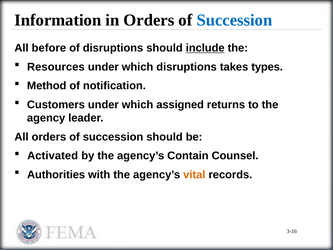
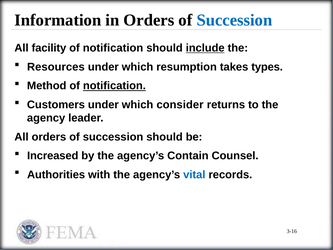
before: before -> facility
disruptions at (113, 48): disruptions -> notification
which disruptions: disruptions -> resumption
notification at (114, 86) underline: none -> present
assigned: assigned -> consider
Activated: Activated -> Increased
vital colour: orange -> blue
